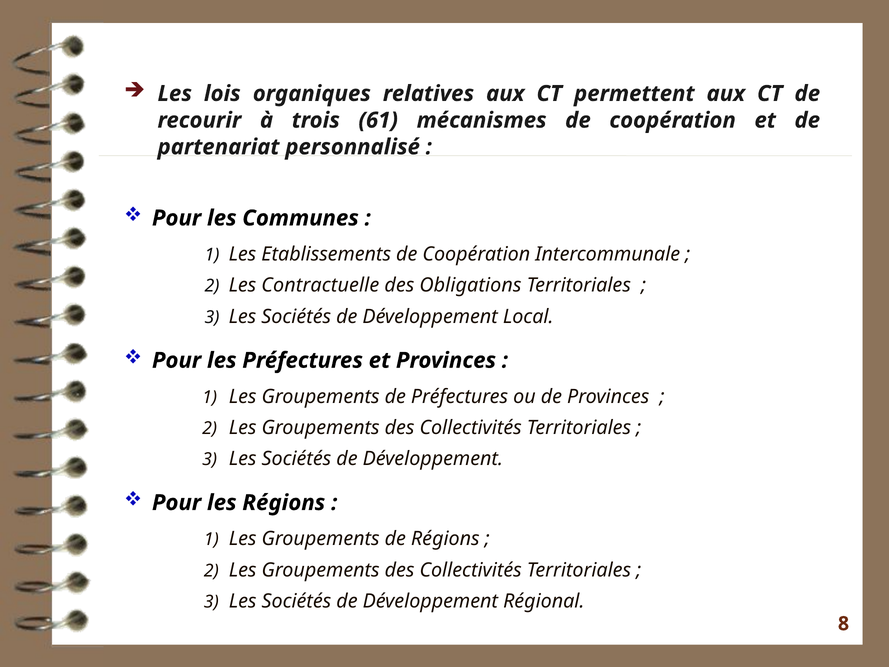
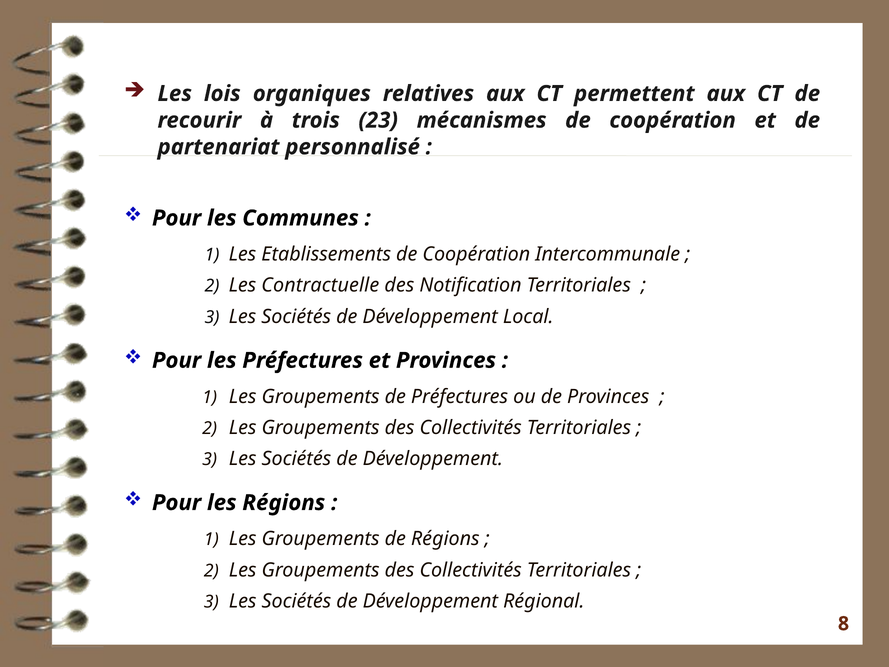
61: 61 -> 23
Obligations: Obligations -> Notification
